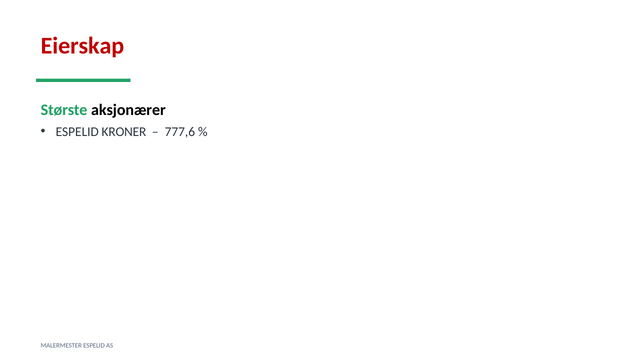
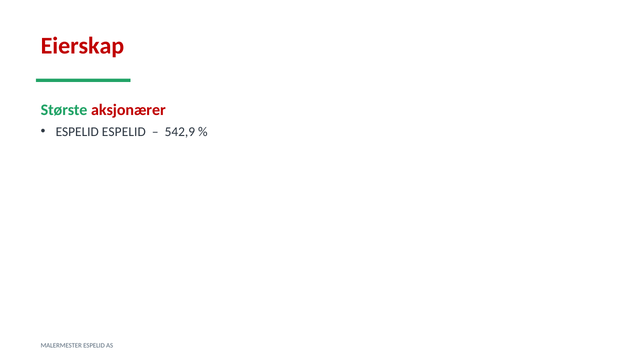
aksjonærer colour: black -> red
ESPELID KRONER: KRONER -> ESPELID
777,6: 777,6 -> 542,9
